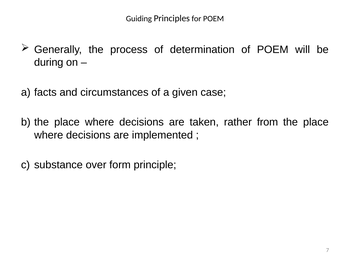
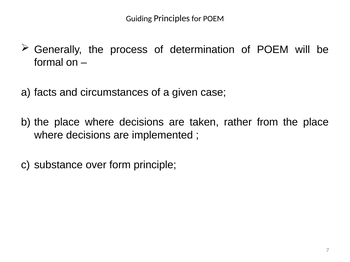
during: during -> formal
